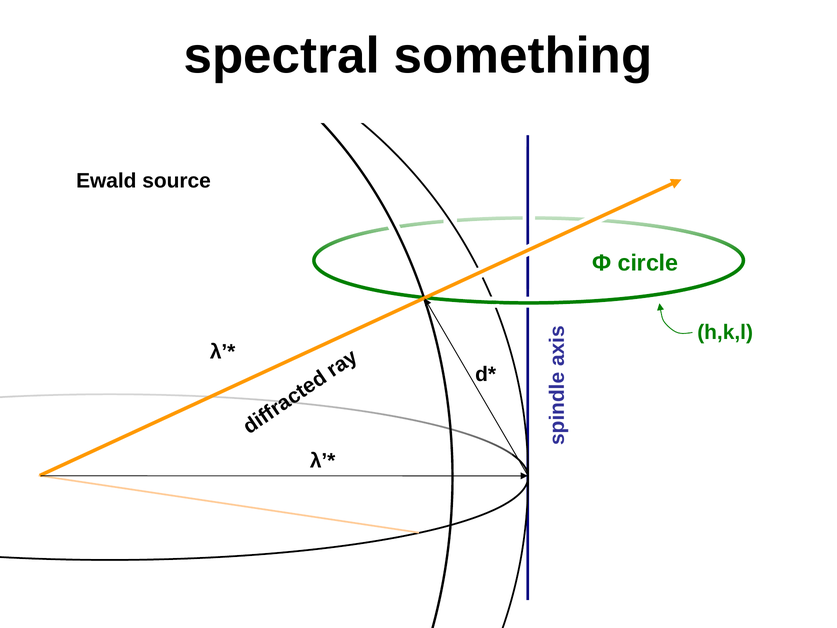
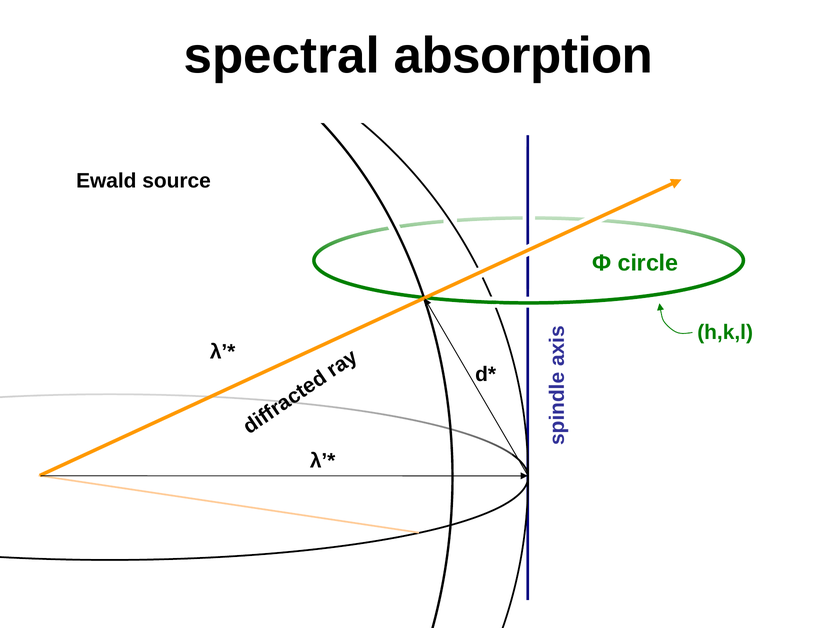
something: something -> absorption
